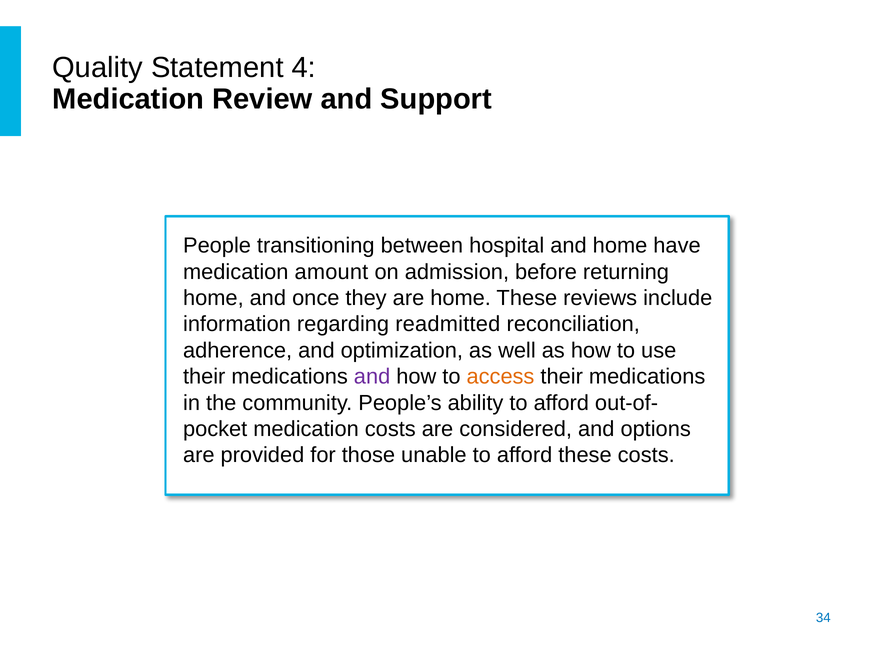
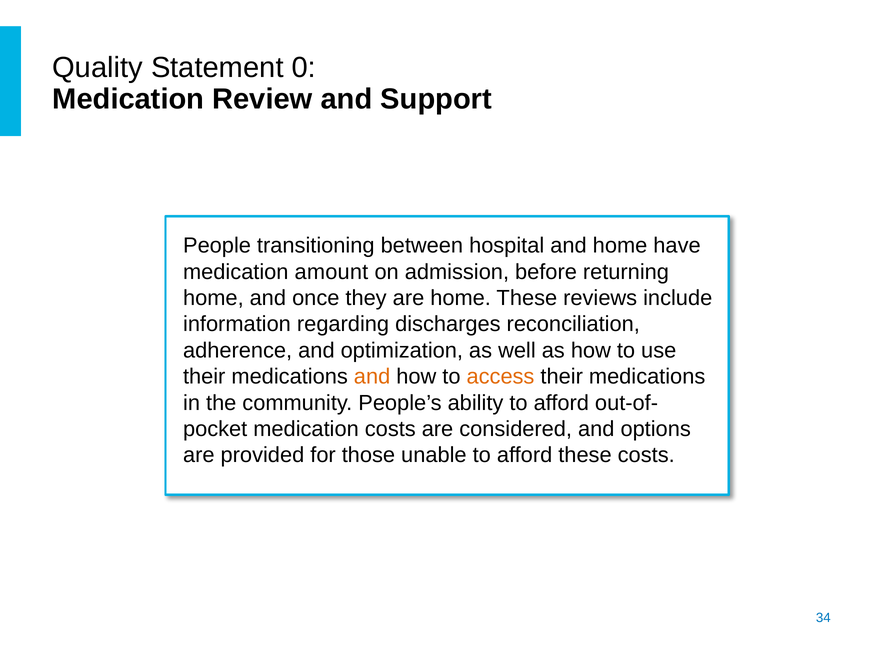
4: 4 -> 0
readmitted: readmitted -> discharges
and at (372, 377) colour: purple -> orange
